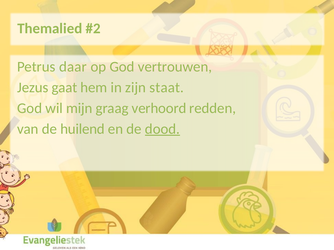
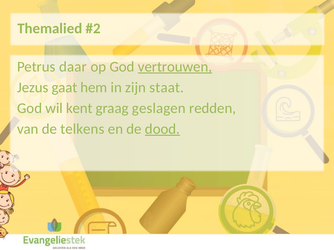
vertrouwen underline: none -> present
mijn: mijn -> kent
verhoord: verhoord -> geslagen
huilend: huilend -> telkens
